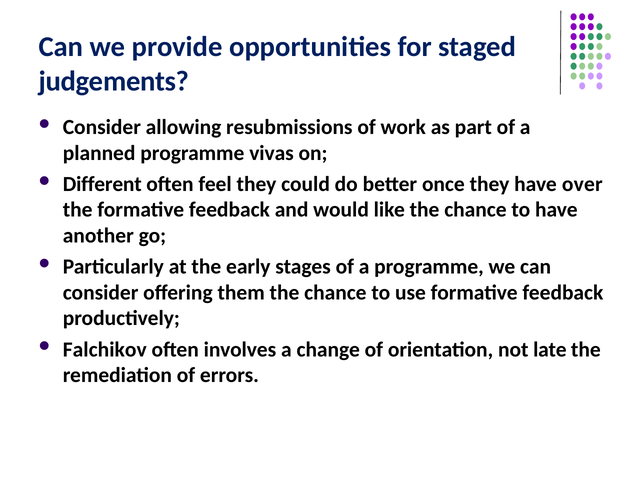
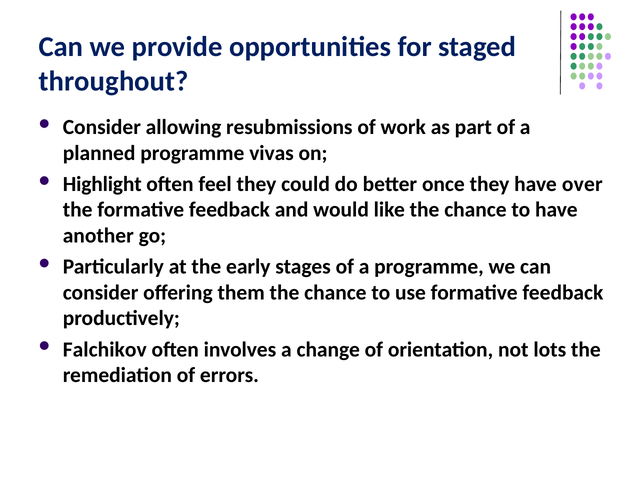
judgements: judgements -> throughout
Different: Different -> Highlight
late: late -> lots
